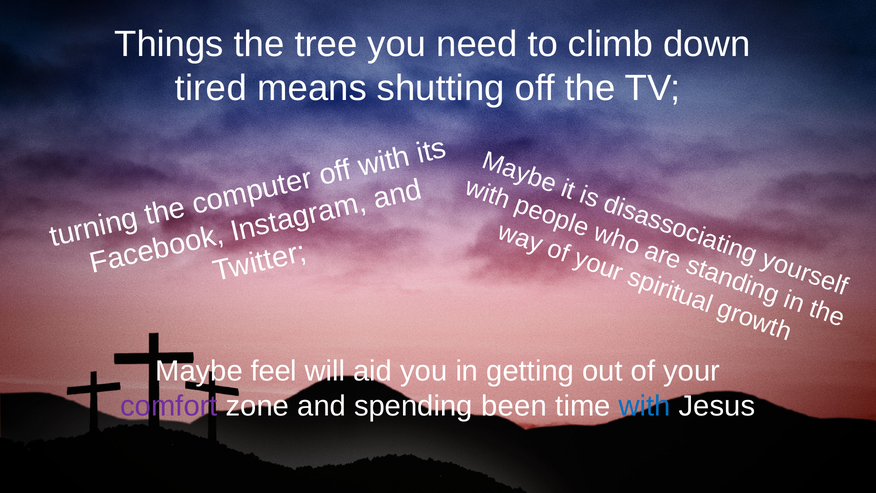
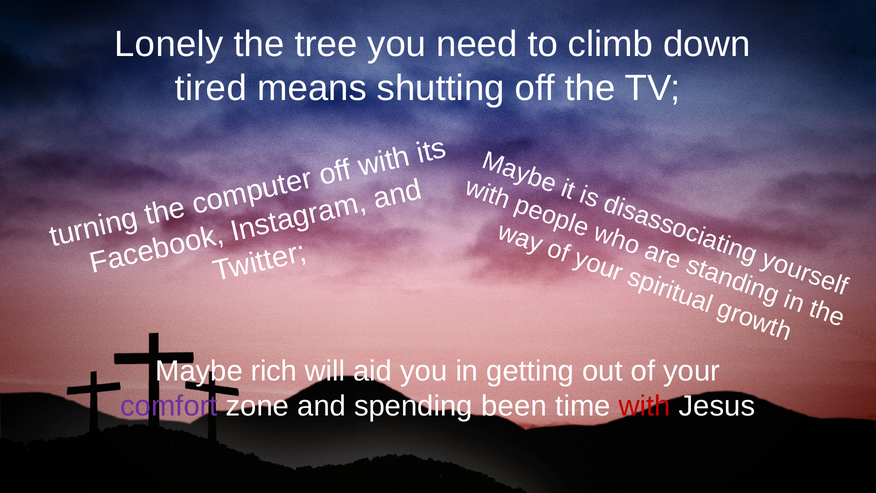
Things: Things -> Lonely
feel: feel -> rich
with colour: blue -> red
